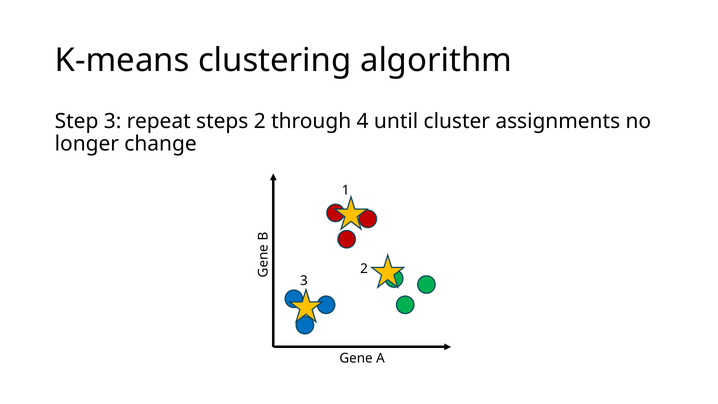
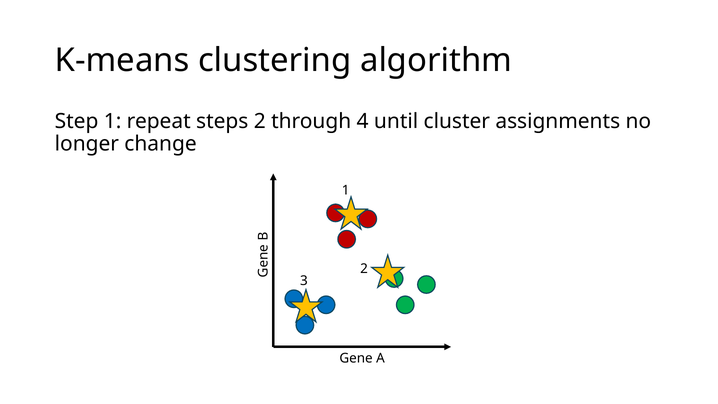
Step 3: 3 -> 1
